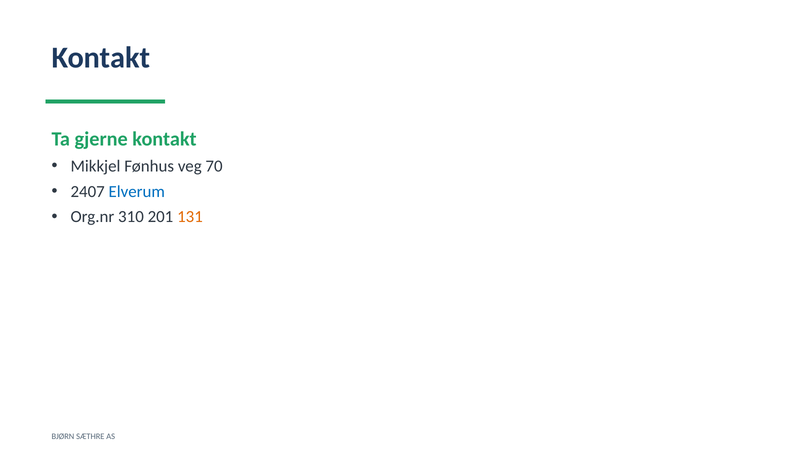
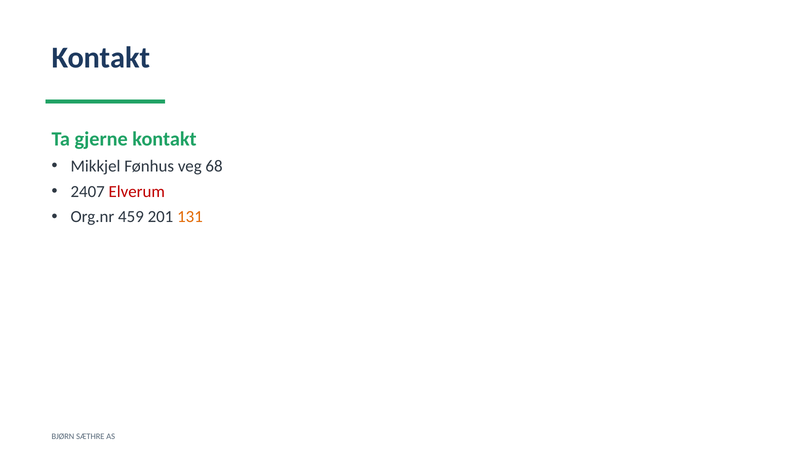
70: 70 -> 68
Elverum colour: blue -> red
310: 310 -> 459
